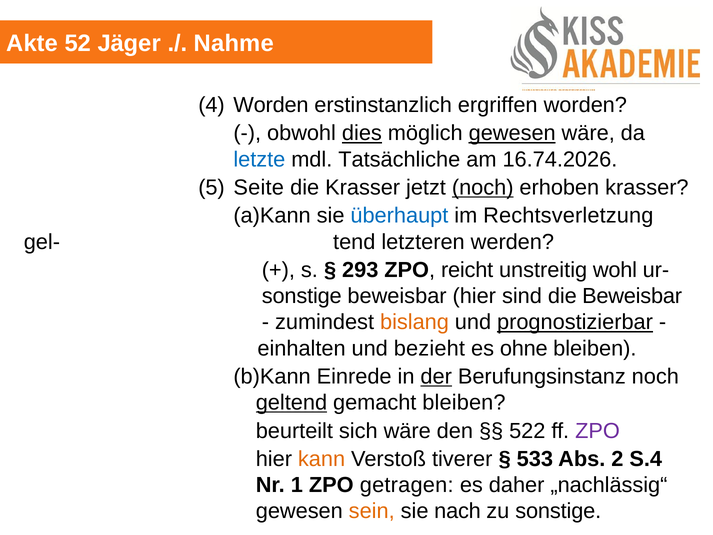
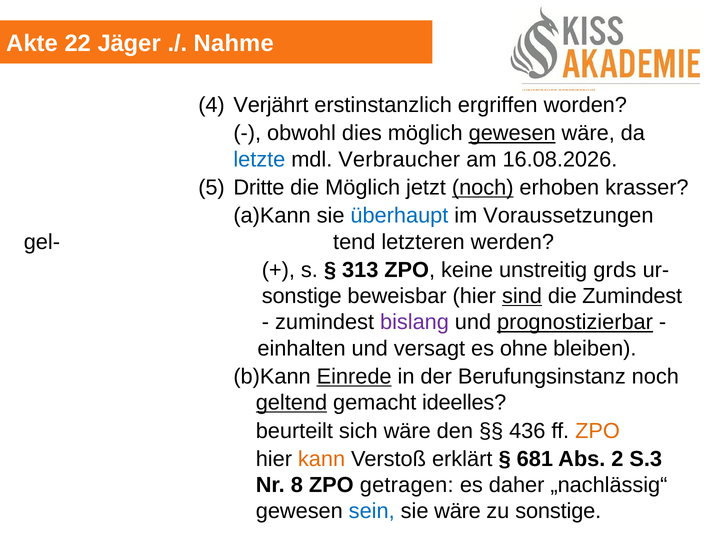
52: 52 -> 22
4 Worden: Worden -> Verjährt
dies underline: present -> none
Tatsächliche: Tatsächliche -> Verbraucher
16.74.2026: 16.74.2026 -> 16.08.2026
Seite: Seite -> Dritte
die Krasser: Krasser -> Möglich
Rechtsverletzung: Rechtsverletzung -> Voraussetzungen
293: 293 -> 313
reicht: reicht -> keine
wohl: wohl -> grds
sind underline: none -> present
die Beweisbar: Beweisbar -> Zumindest
bislang colour: orange -> purple
bezieht: bezieht -> versagt
Einrede underline: none -> present
der underline: present -> none
gemacht bleiben: bleiben -> ideelles
522: 522 -> 436
ZPO at (598, 431) colour: purple -> orange
tiverer: tiverer -> erklärt
533: 533 -> 681
S.4: S.4 -> S.3
1: 1 -> 8
sein colour: orange -> blue
sie nach: nach -> wäre
